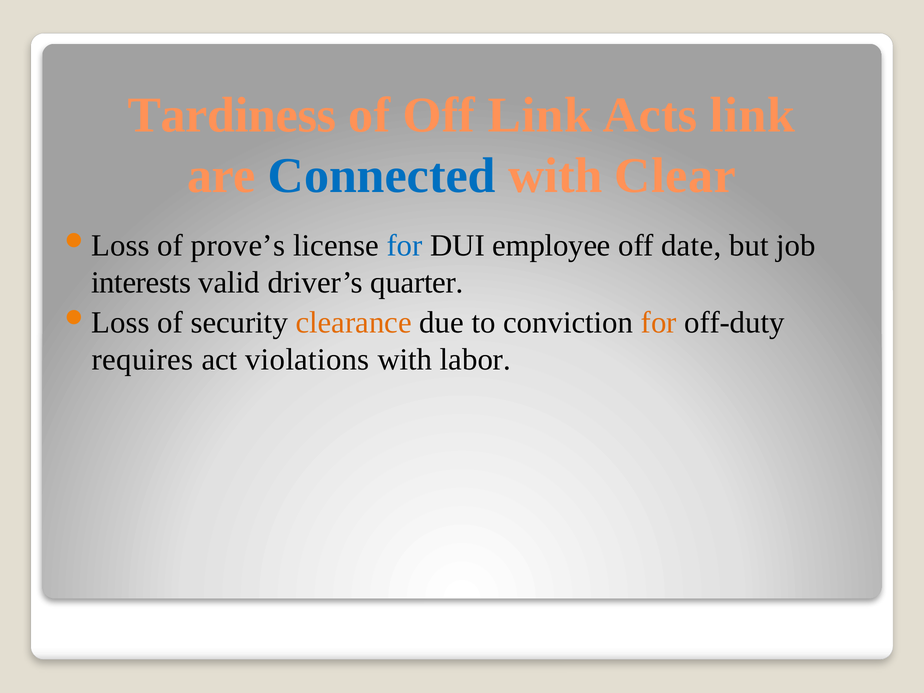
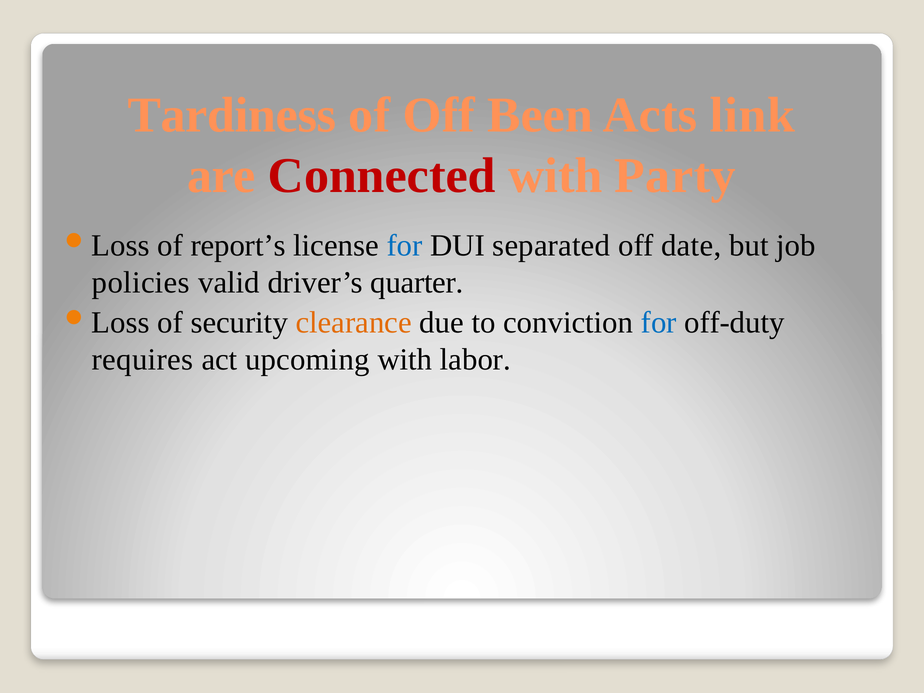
Off Link: Link -> Been
Connected colour: blue -> red
Clear: Clear -> Party
prove’s: prove’s -> report’s
employee: employee -> separated
interests: interests -> policies
for at (659, 323) colour: orange -> blue
violations: violations -> upcoming
